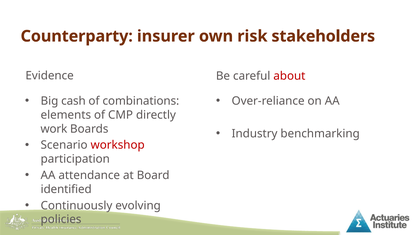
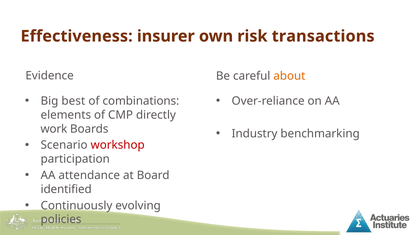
Counterparty: Counterparty -> Effectiveness
stakeholders: stakeholders -> transactions
about colour: red -> orange
cash: cash -> best
